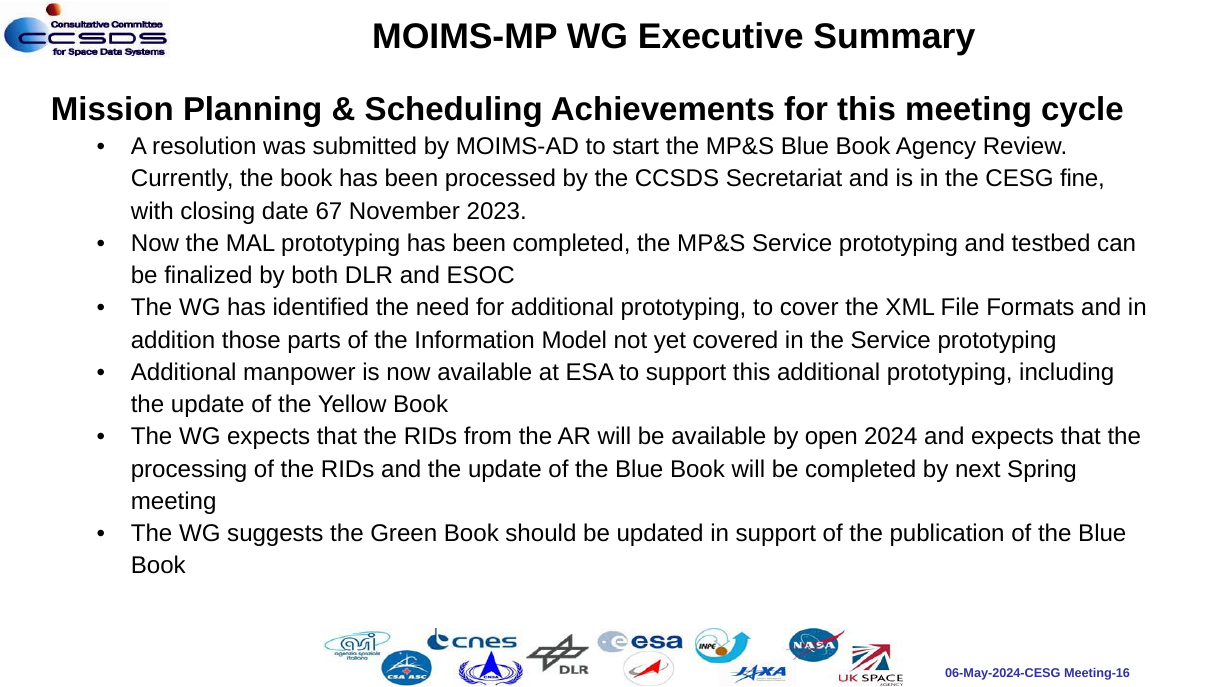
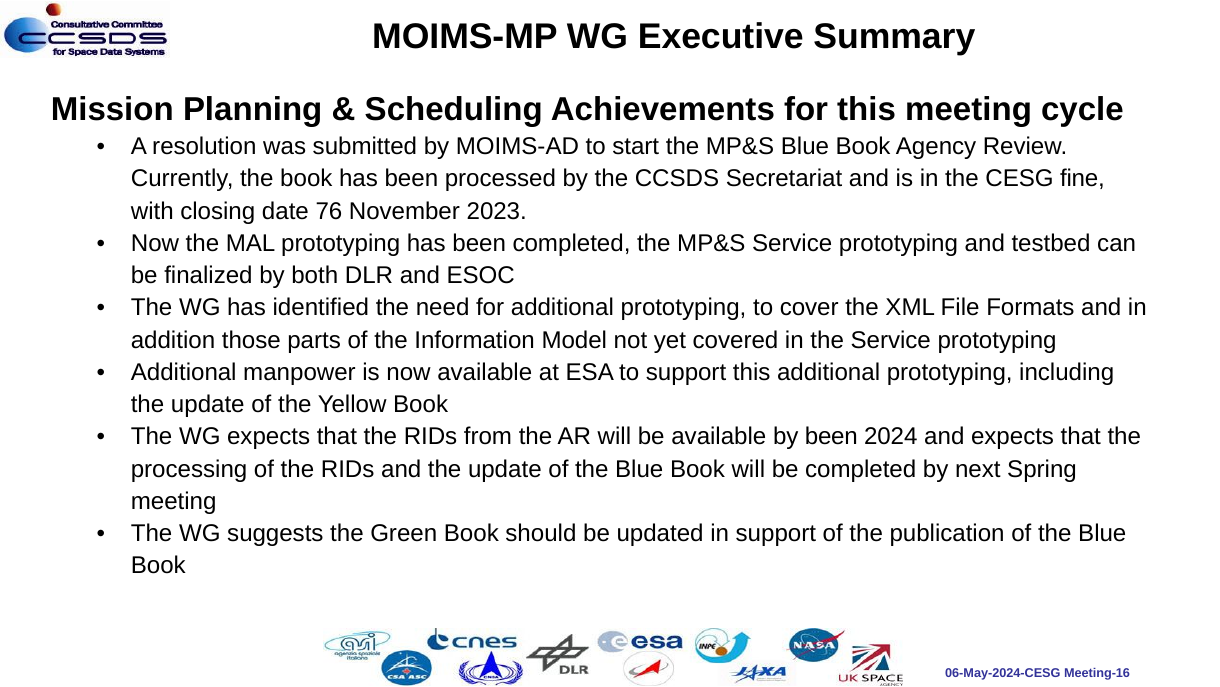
67: 67 -> 76
by open: open -> been
